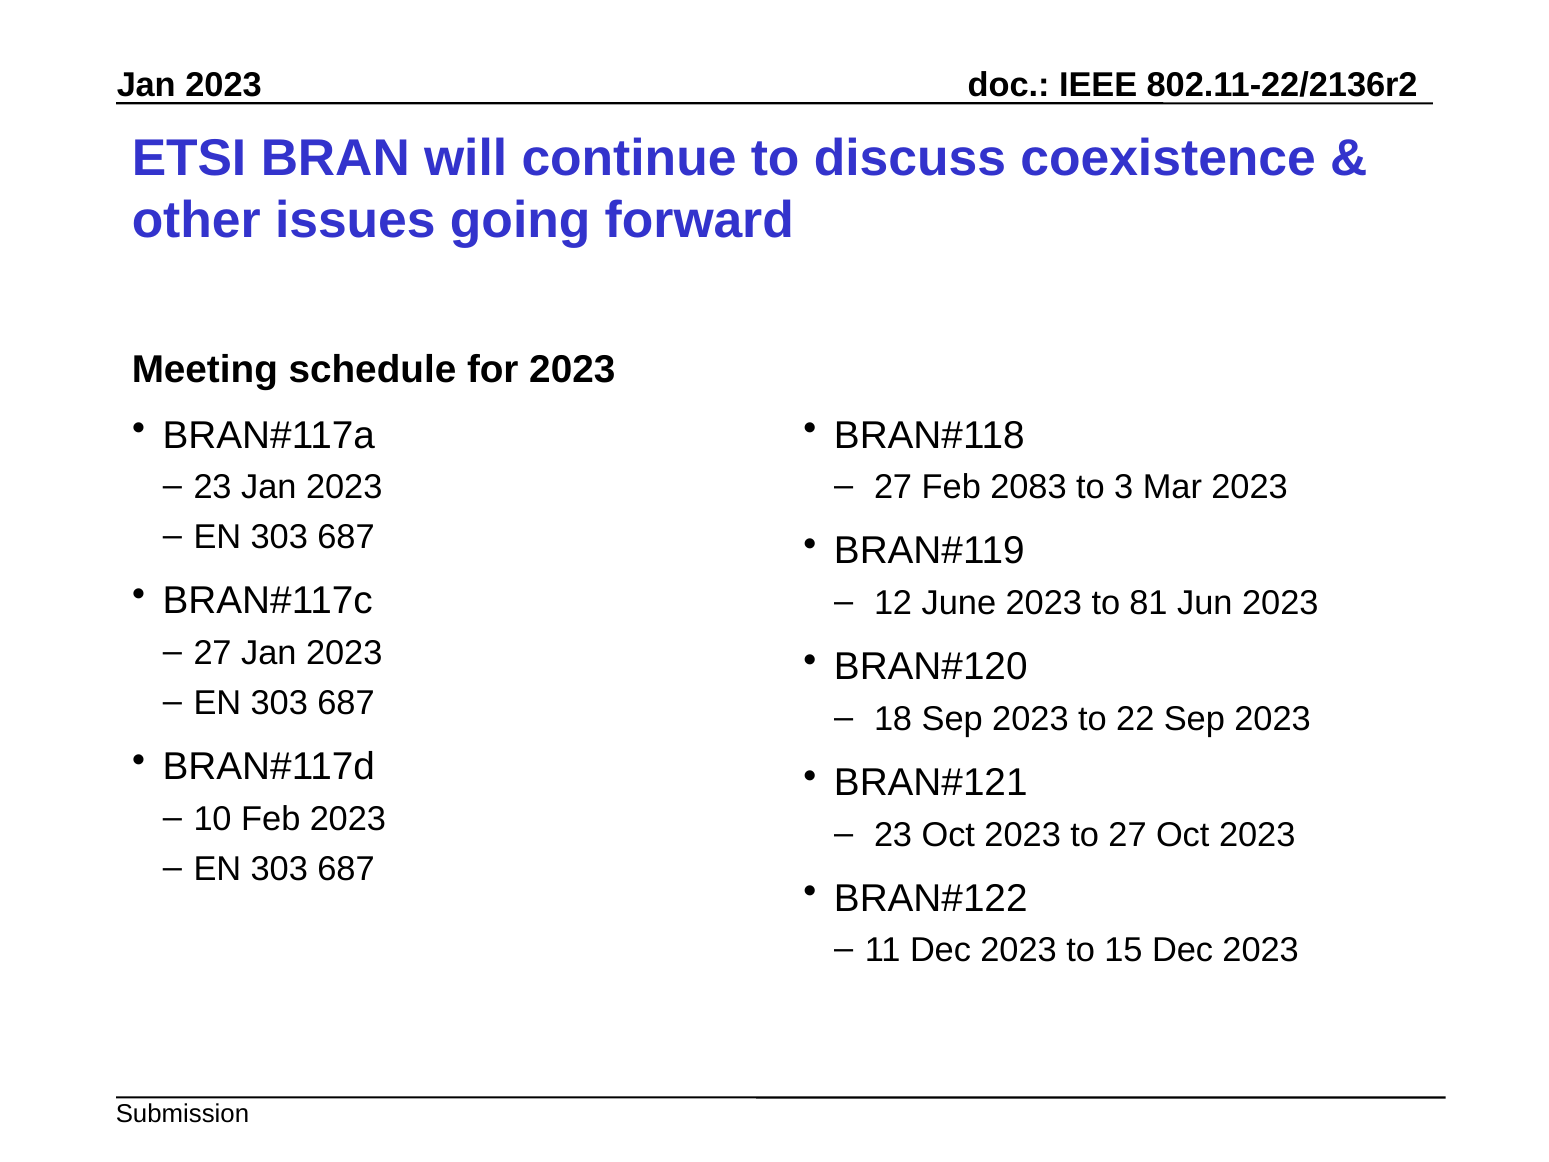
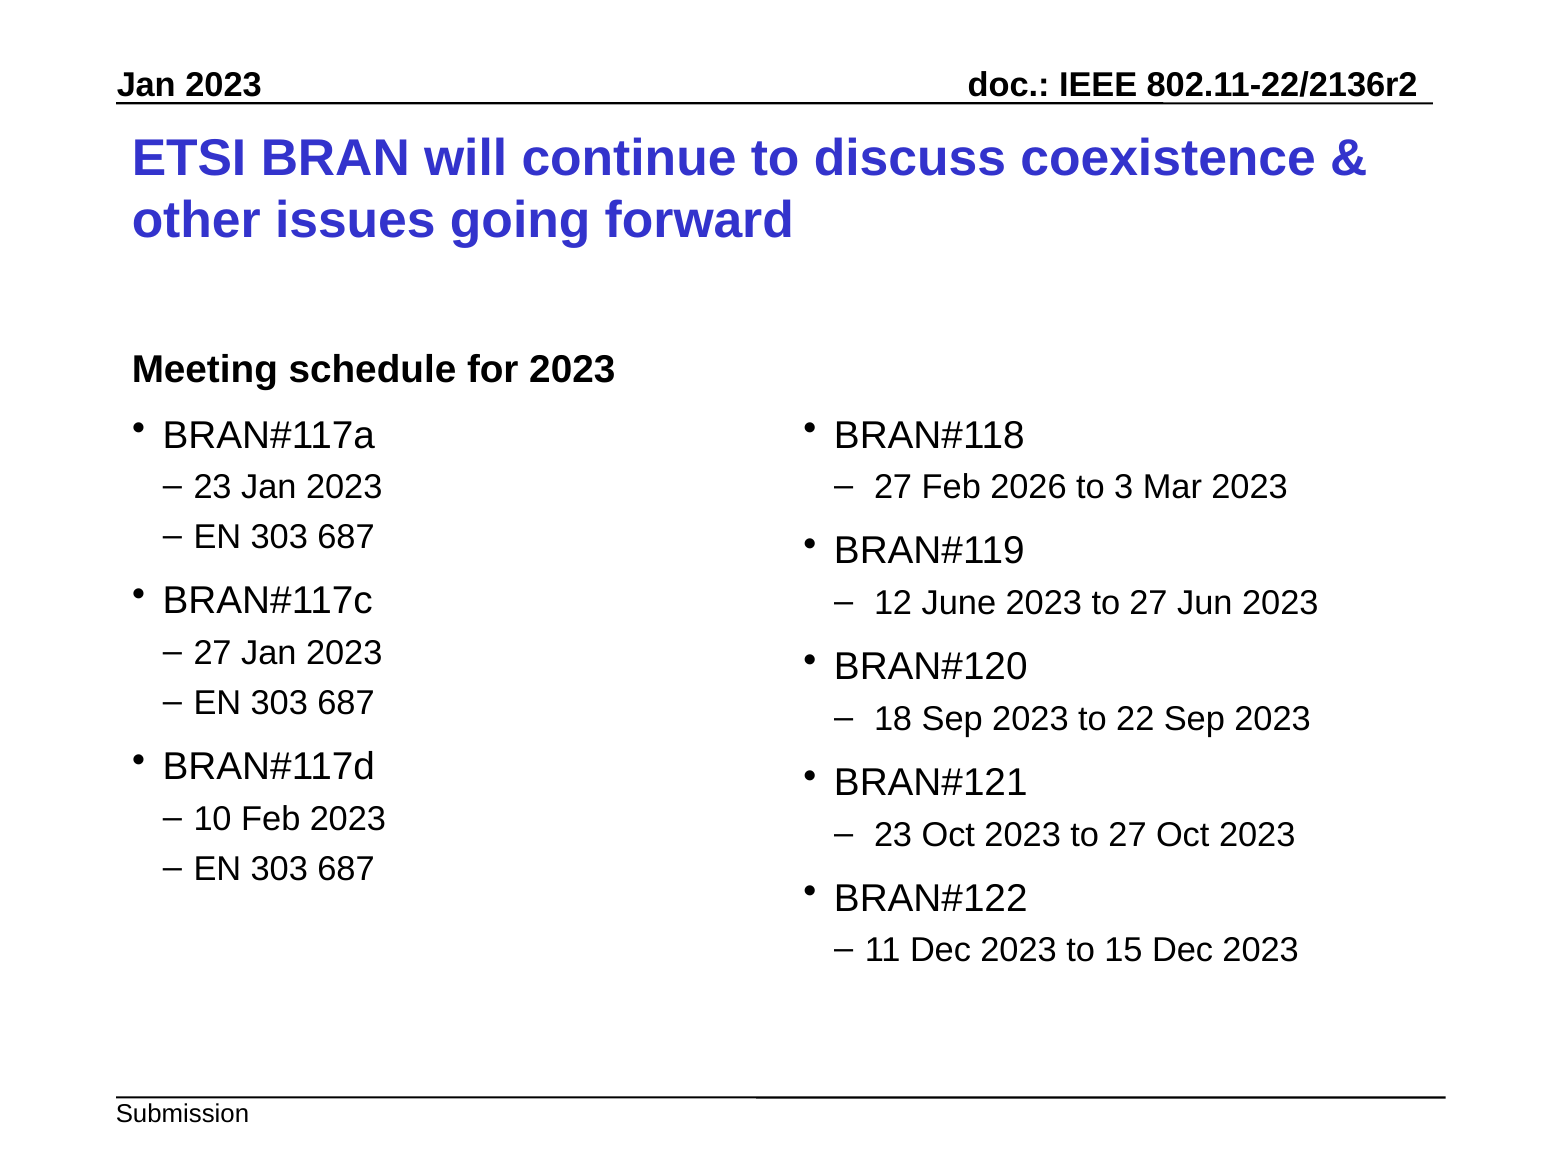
2083: 2083 -> 2026
June 2023 to 81: 81 -> 27
